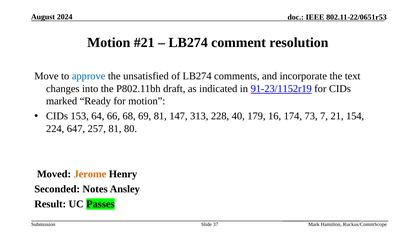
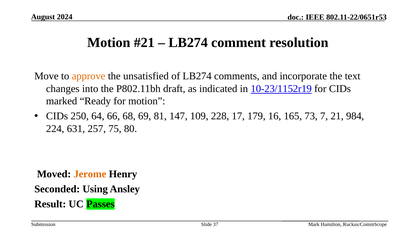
approve colour: blue -> orange
91-23/1152r19: 91-23/1152r19 -> 10-23/1152r19
153: 153 -> 250
313: 313 -> 109
40: 40 -> 17
174: 174 -> 165
154: 154 -> 984
647: 647 -> 631
257 81: 81 -> 75
Notes: Notes -> Using
